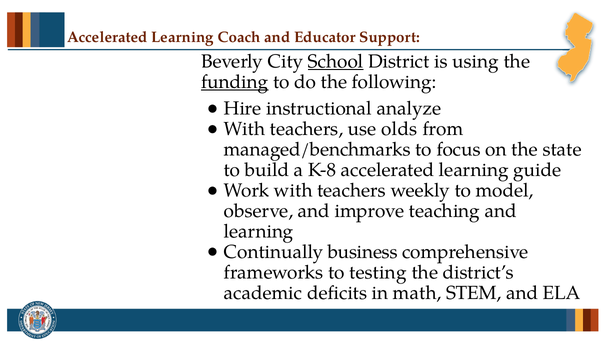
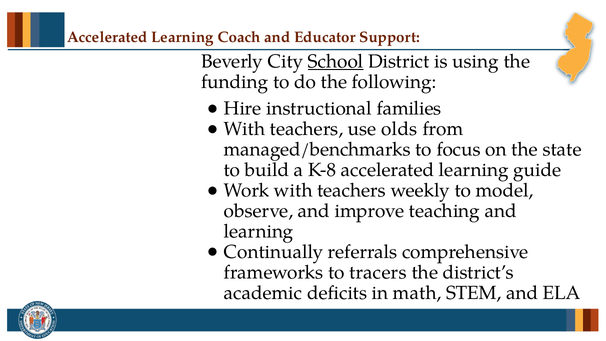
funding underline: present -> none
analyze: analyze -> families
business: business -> referrals
testing: testing -> tracers
